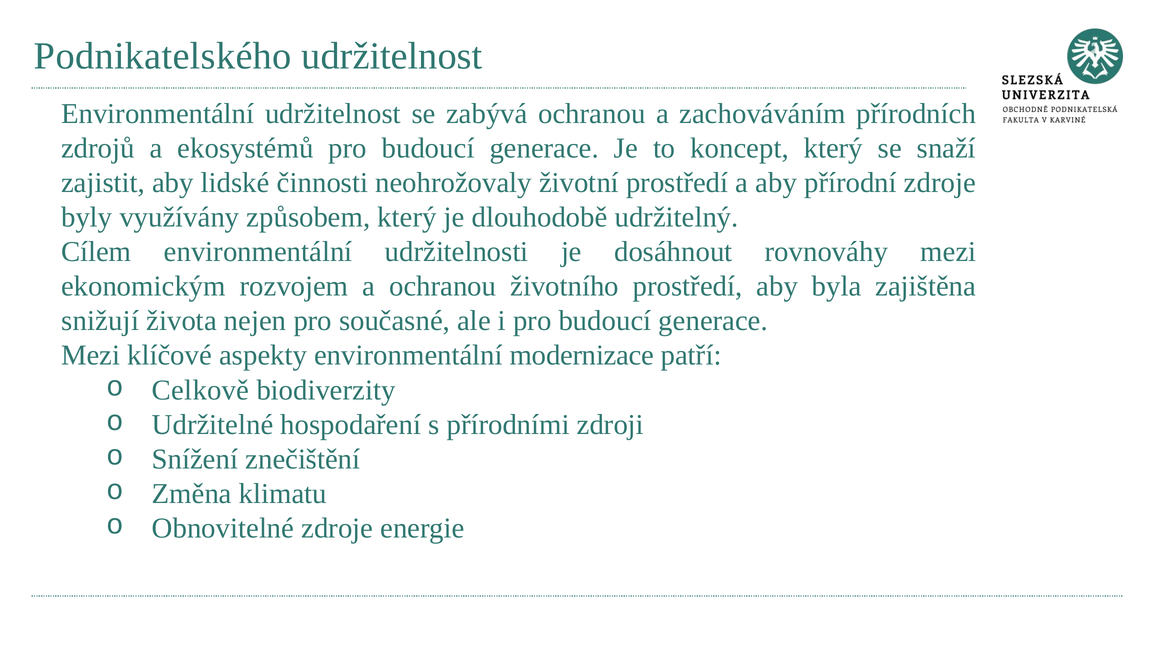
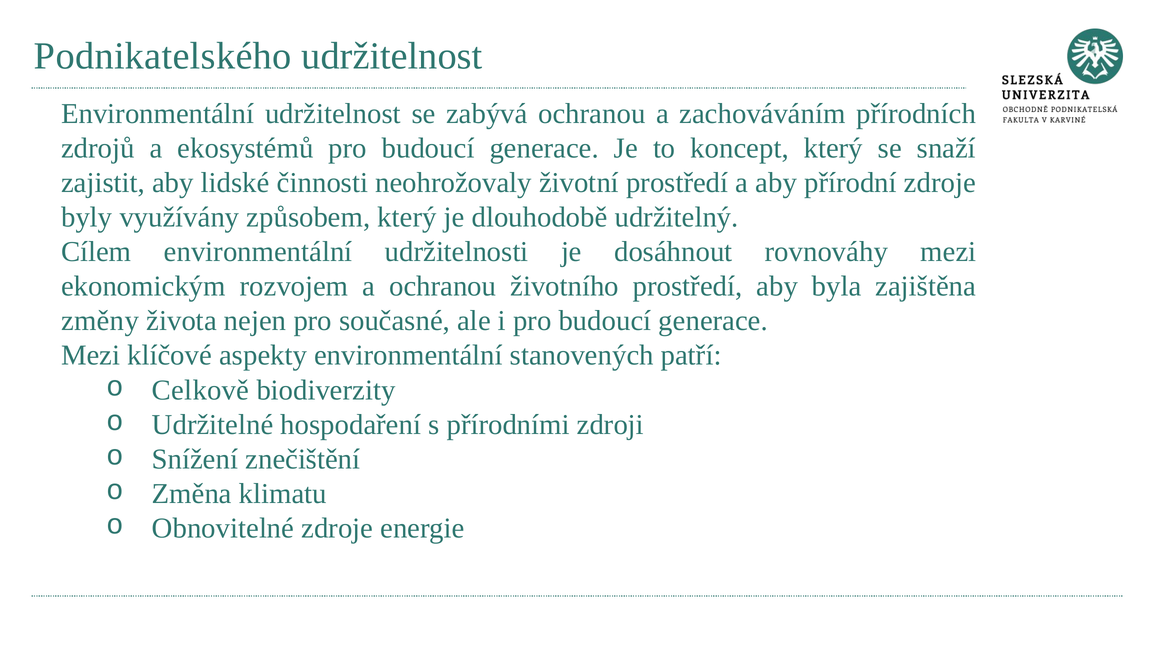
snižují: snižují -> změny
modernizace: modernizace -> stanovených
